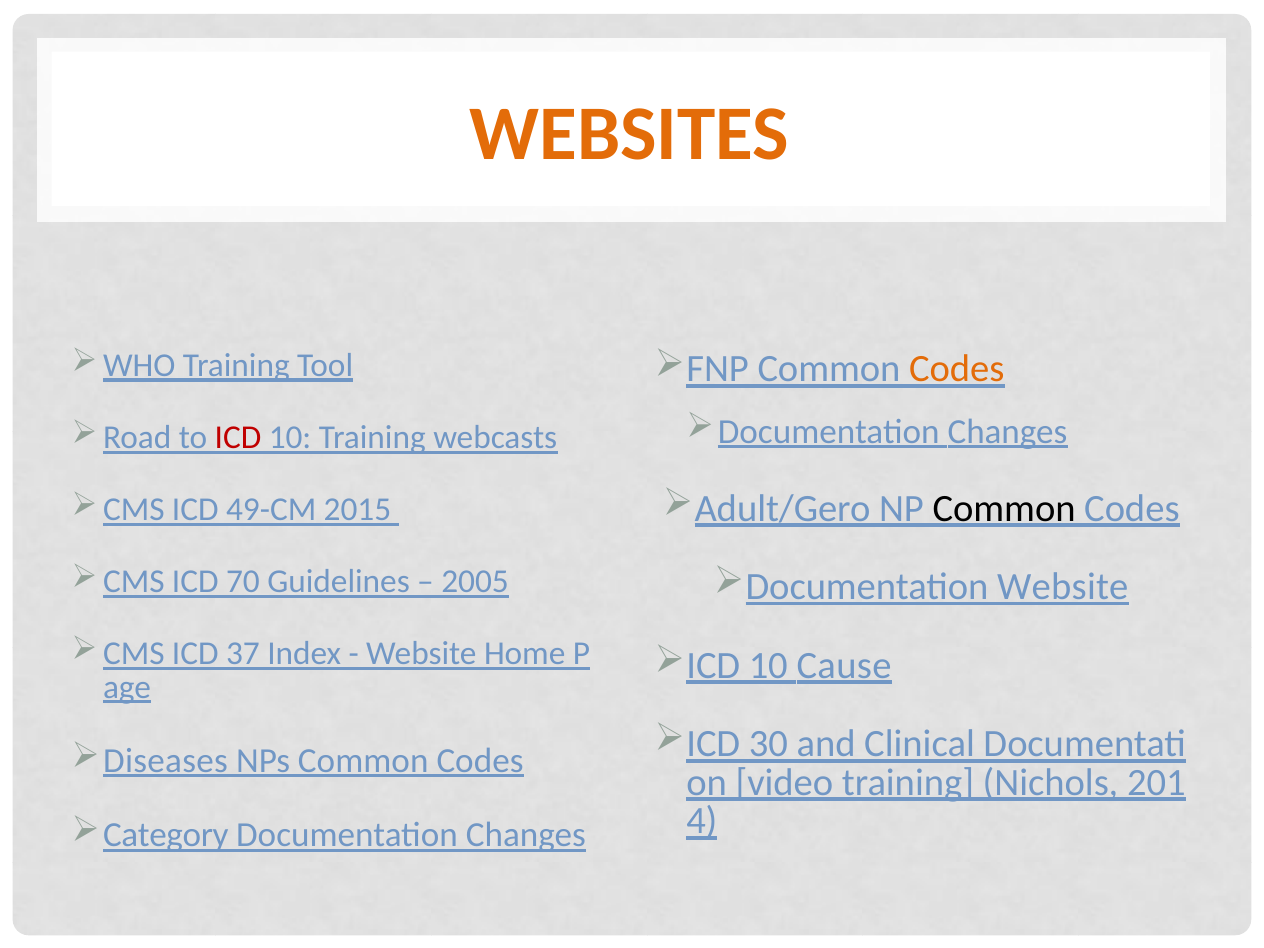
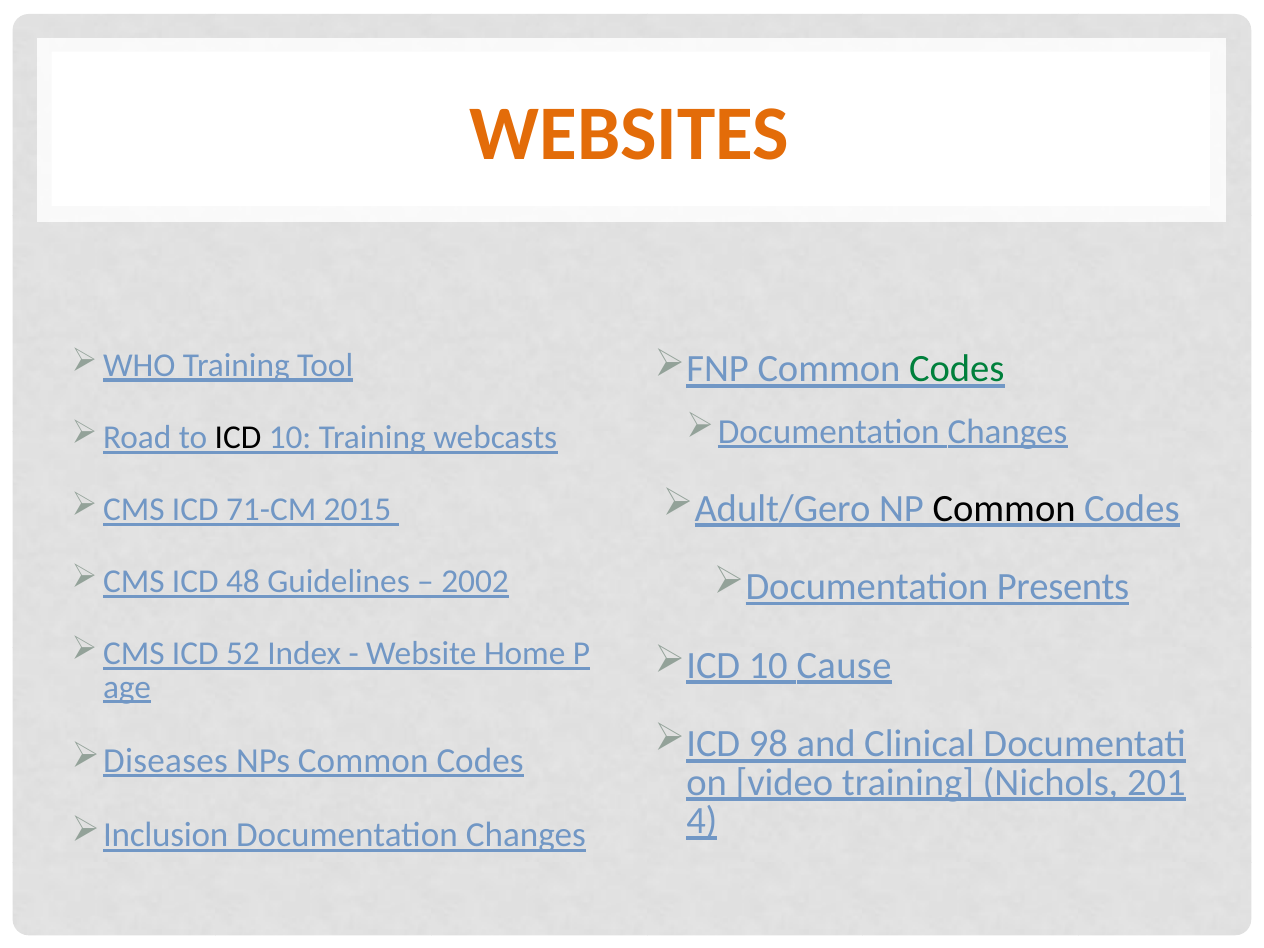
Codes at (957, 369) colour: orange -> green
ICD at (238, 438) colour: red -> black
49-CM: 49-CM -> 71-CM
70: 70 -> 48
2005: 2005 -> 2002
Documentation Website: Website -> Presents
37: 37 -> 52
30: 30 -> 98
Category: Category -> Inclusion
